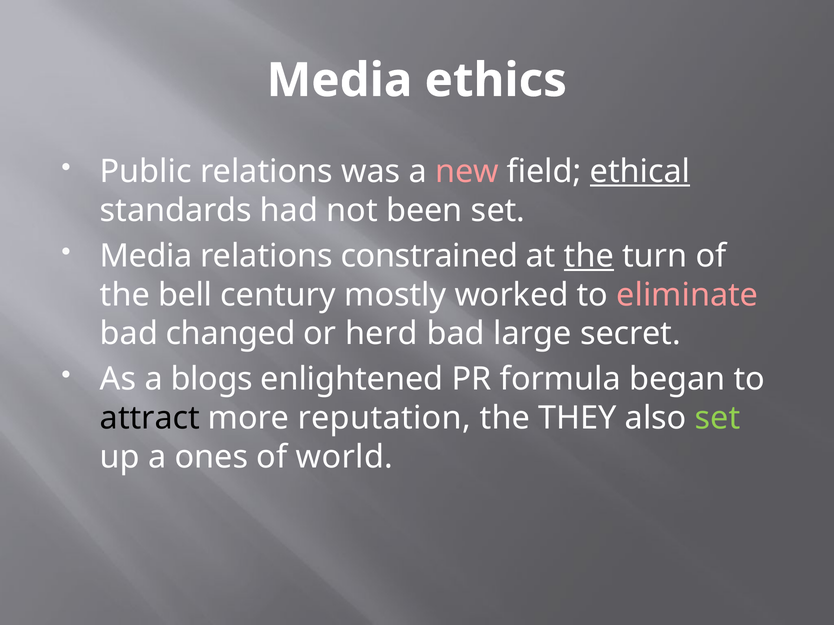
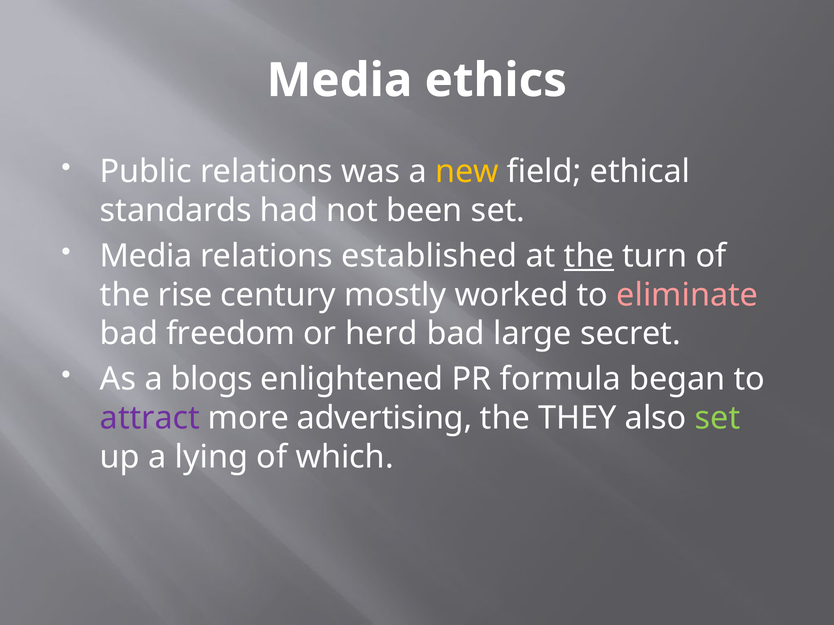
new colour: pink -> yellow
ethical underline: present -> none
constrained: constrained -> established
bell: bell -> rise
changed: changed -> freedom
attract colour: black -> purple
reputation: reputation -> advertising
ones: ones -> lying
world: world -> which
